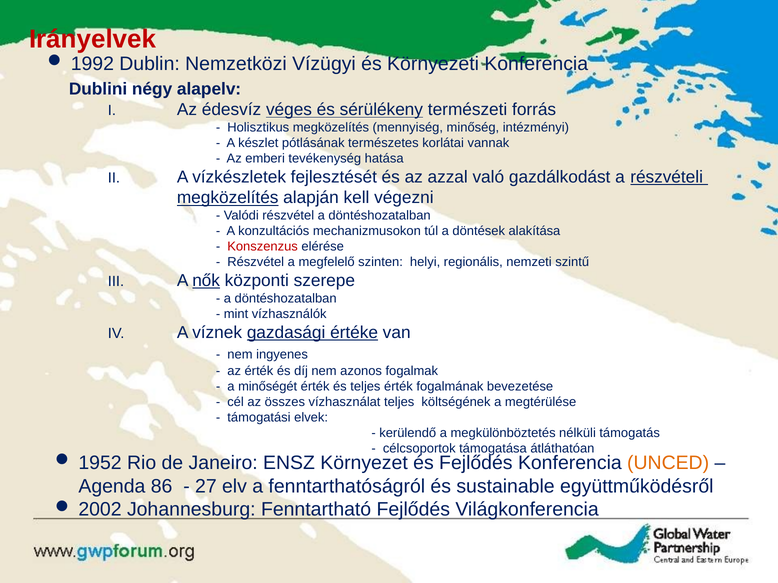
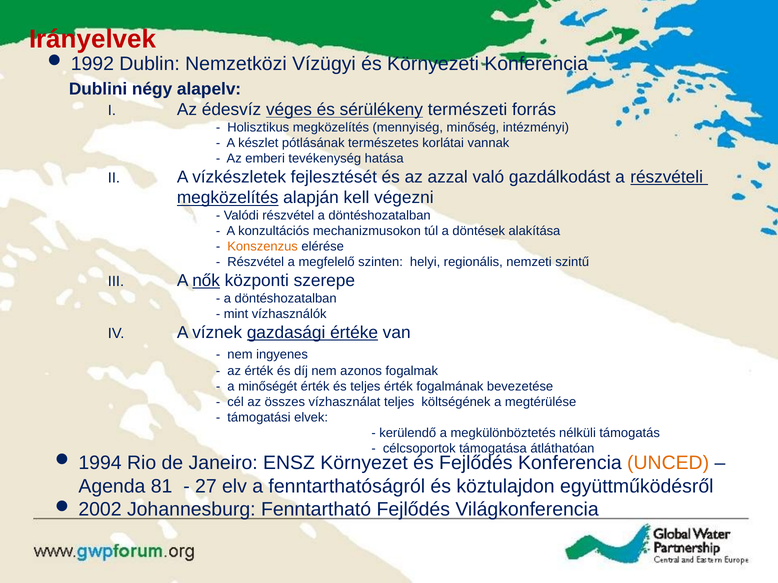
Konszenzus colour: red -> orange
1952: 1952 -> 1994
86: 86 -> 81
sustainable: sustainable -> köztulajdon
